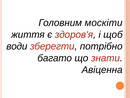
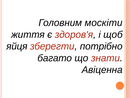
води: води -> яйця
